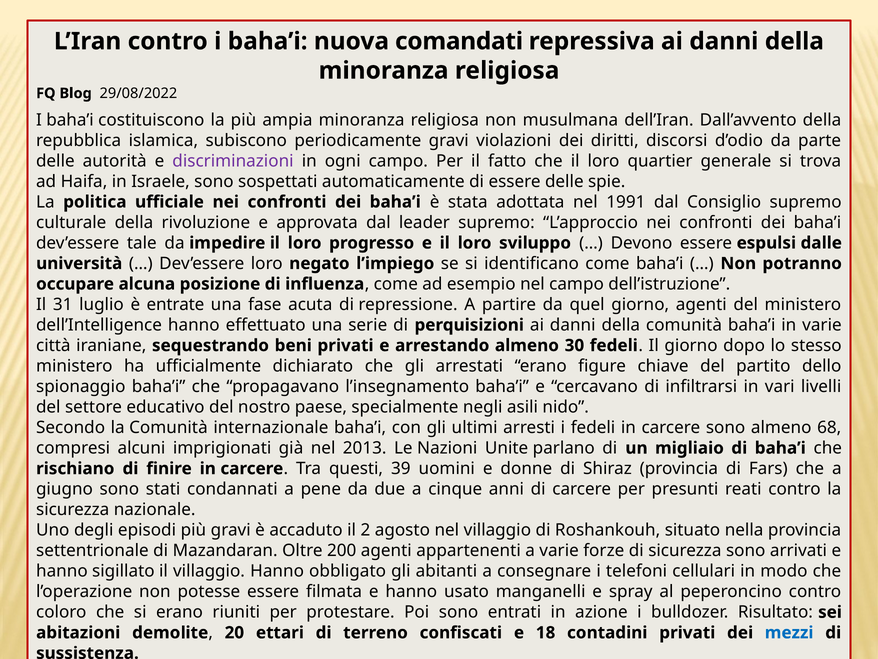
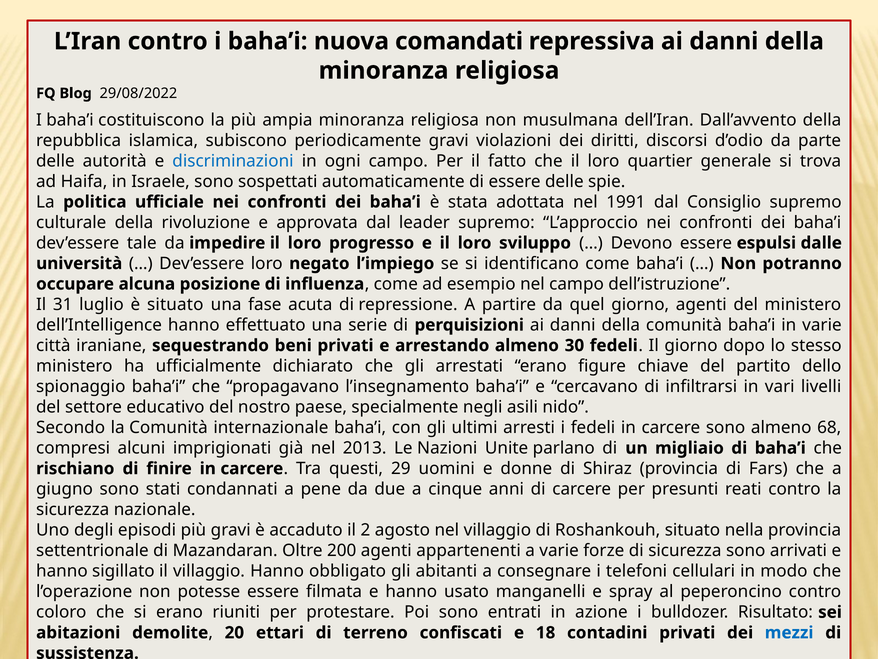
discriminazioni colour: purple -> blue
è entrate: entrate -> situato
39: 39 -> 29
